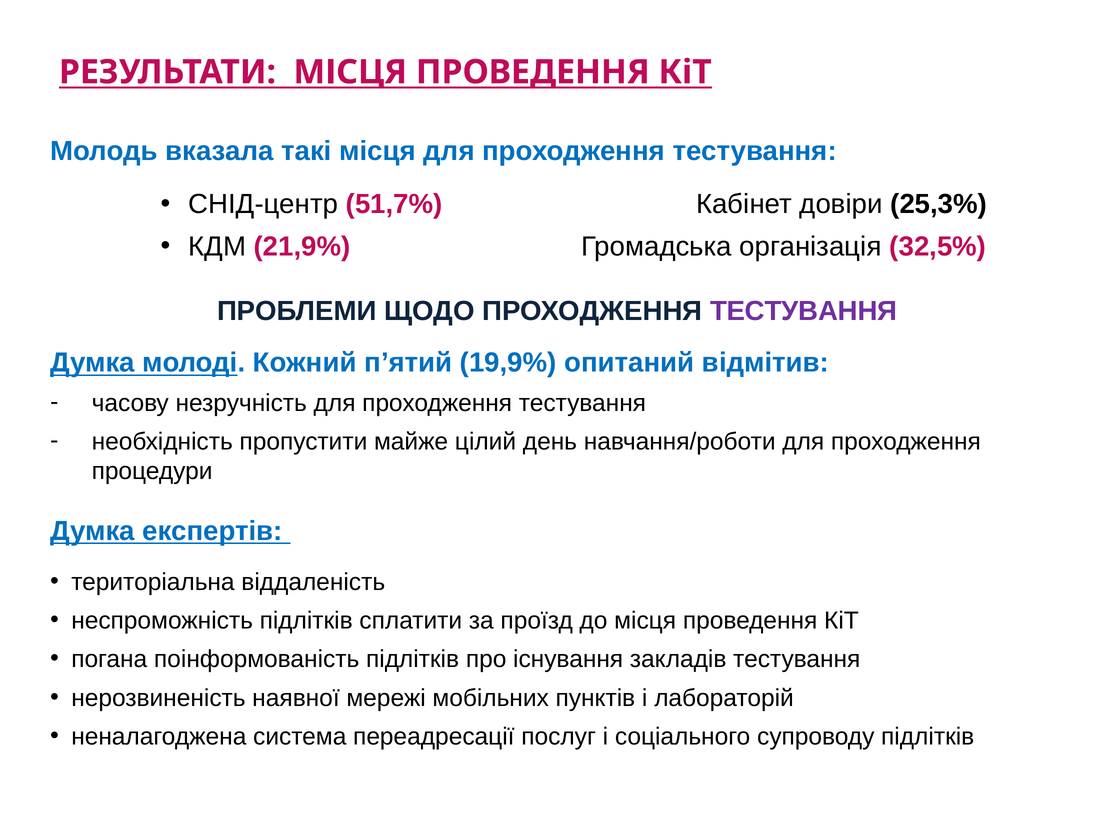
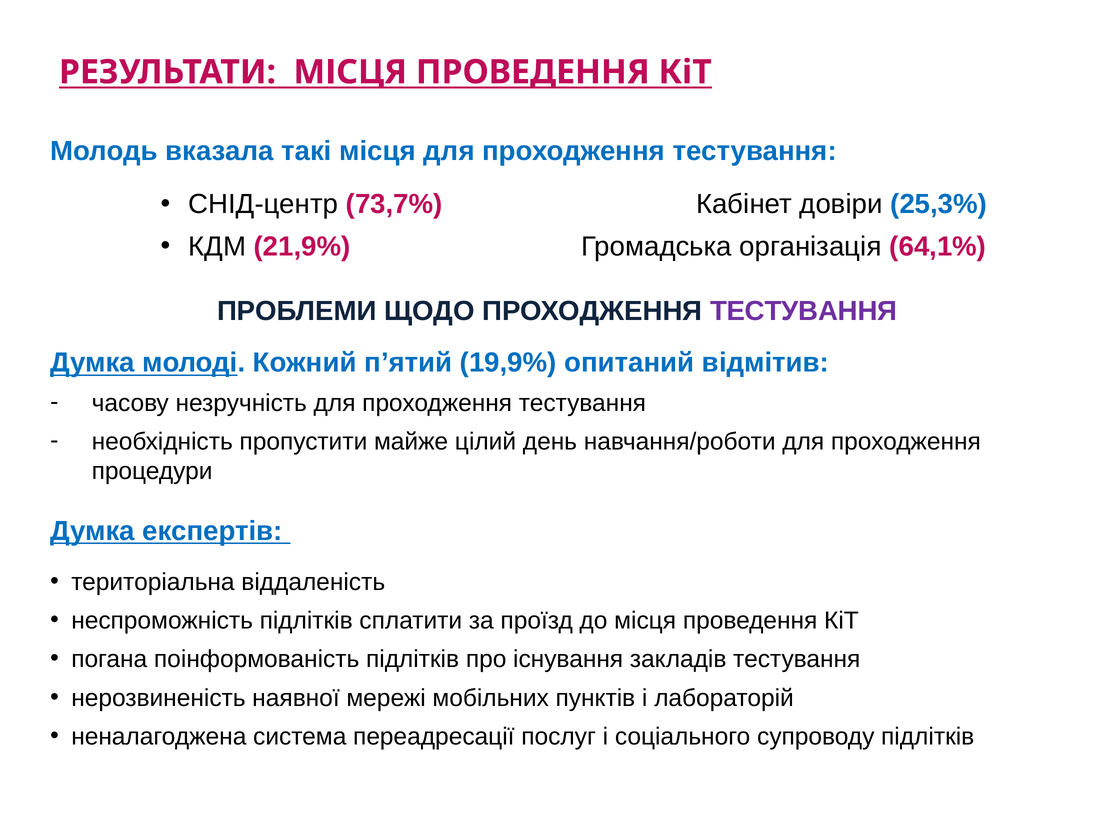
51,7%: 51,7% -> 73,7%
25,3% colour: black -> blue
32,5%: 32,5% -> 64,1%
